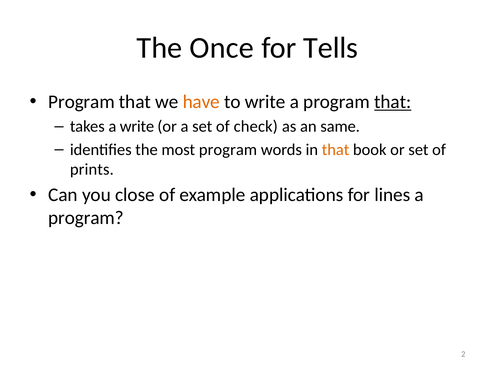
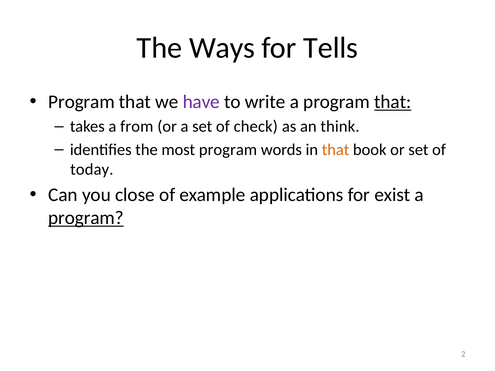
Once: Once -> Ways
have colour: orange -> purple
a write: write -> from
same: same -> think
prints: prints -> today
lines: lines -> exist
program at (86, 218) underline: none -> present
